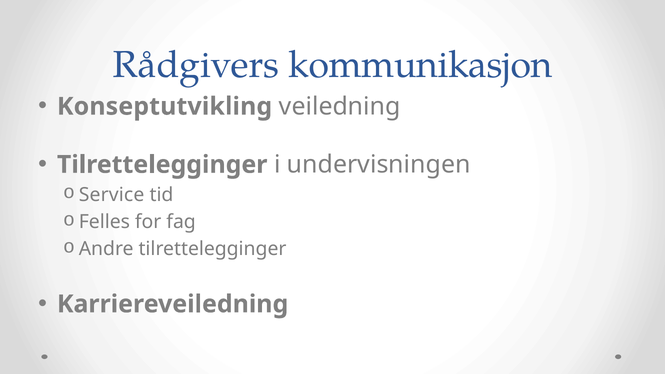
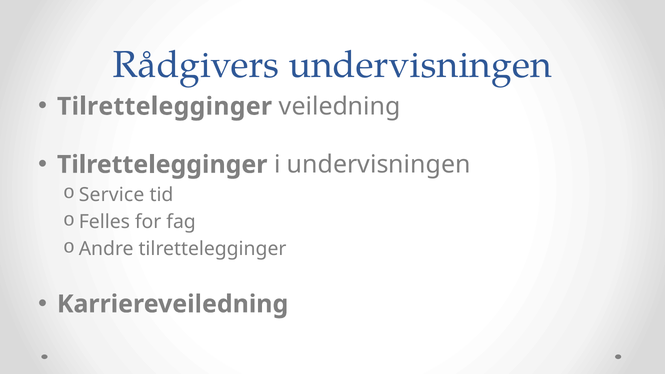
Rådgivers kommunikasjon: kommunikasjon -> undervisningen
Konseptutvikling at (165, 106): Konseptutvikling -> Tilrettelegginger
